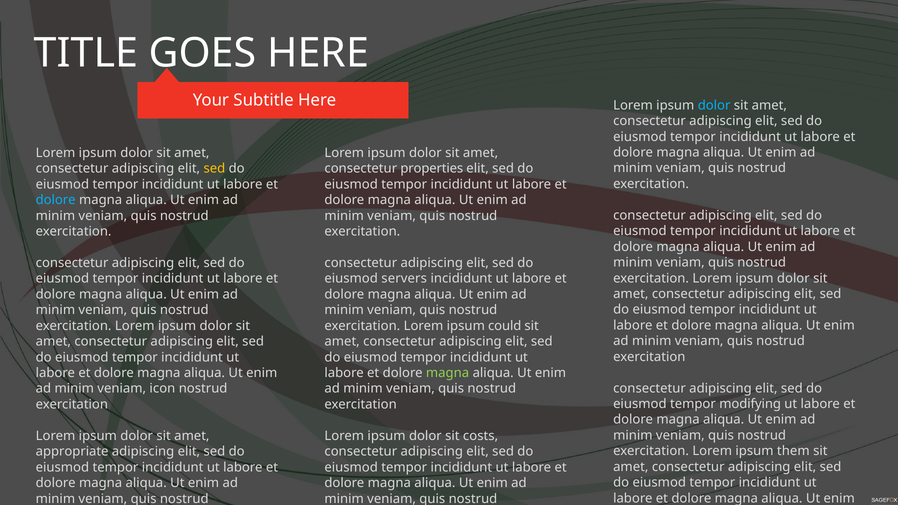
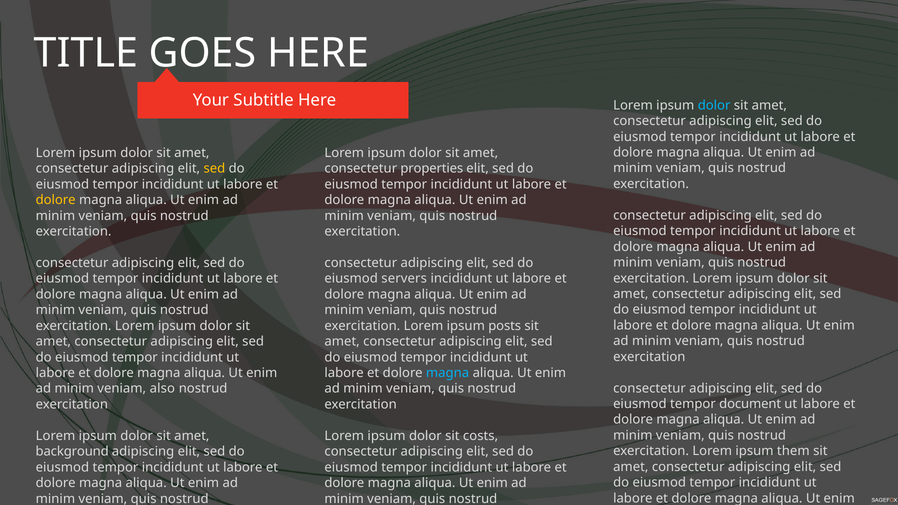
dolore at (56, 200) colour: light blue -> yellow
could: could -> posts
magna at (448, 373) colour: light green -> light blue
icon: icon -> also
modifying: modifying -> document
appropriate: appropriate -> background
